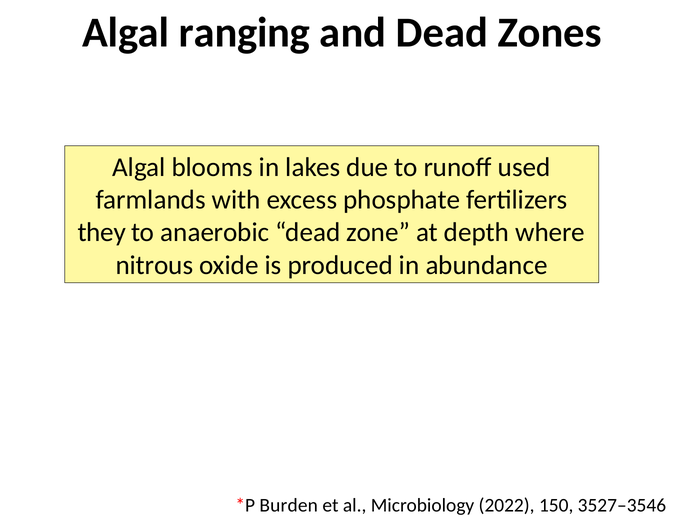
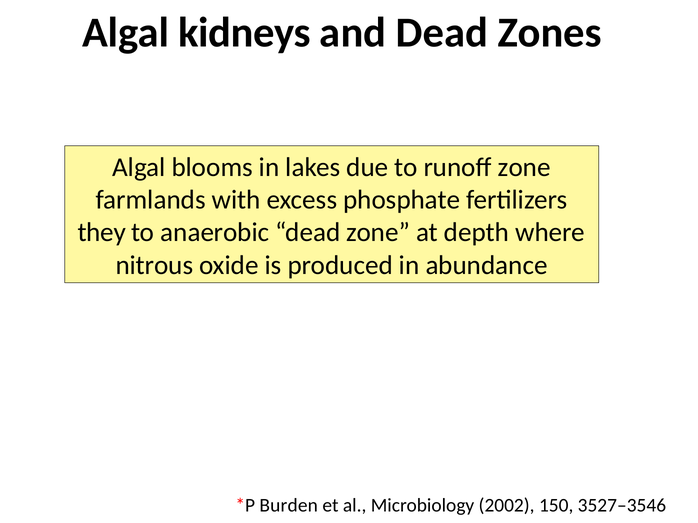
ranging: ranging -> kidneys
runoff used: used -> zone
2022: 2022 -> 2002
